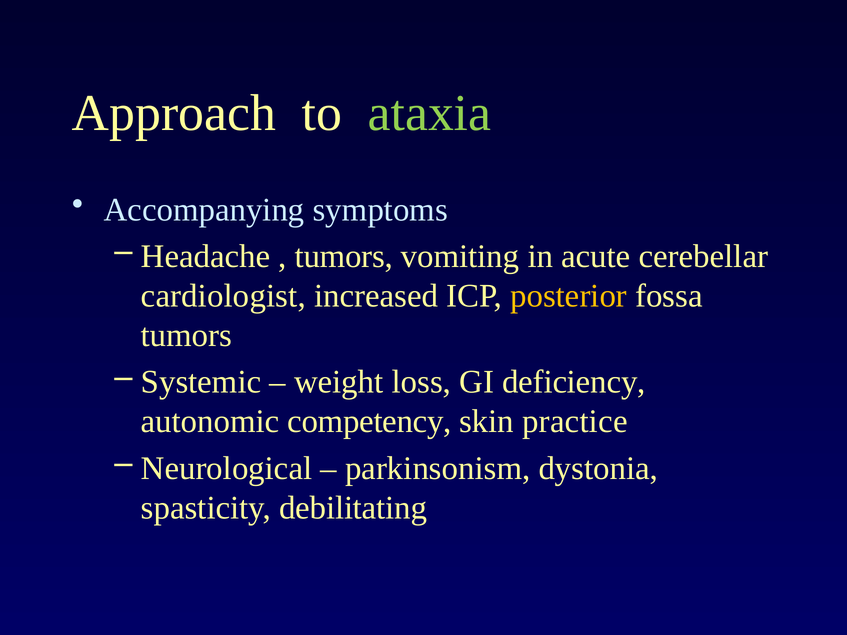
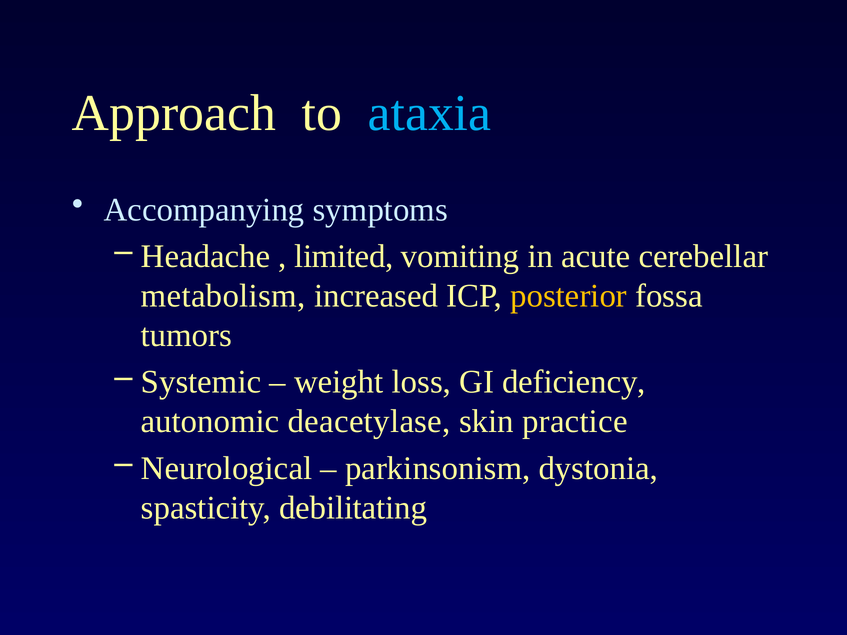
ataxia colour: light green -> light blue
tumors at (344, 256): tumors -> limited
cardiologist: cardiologist -> metabolism
competency: competency -> deacetylase
